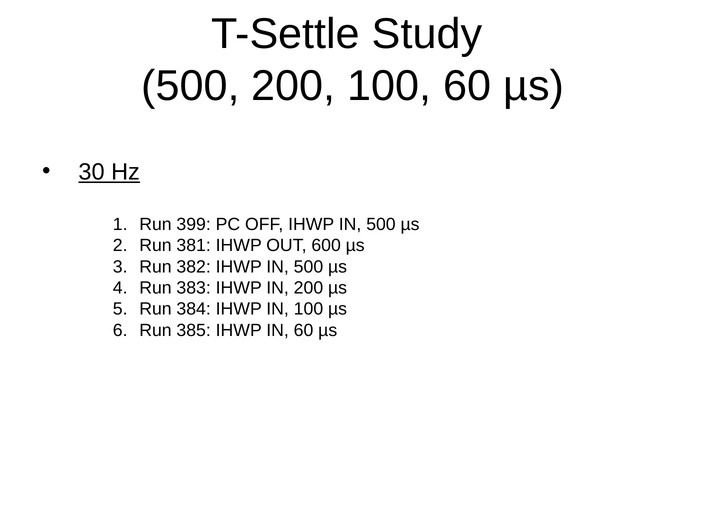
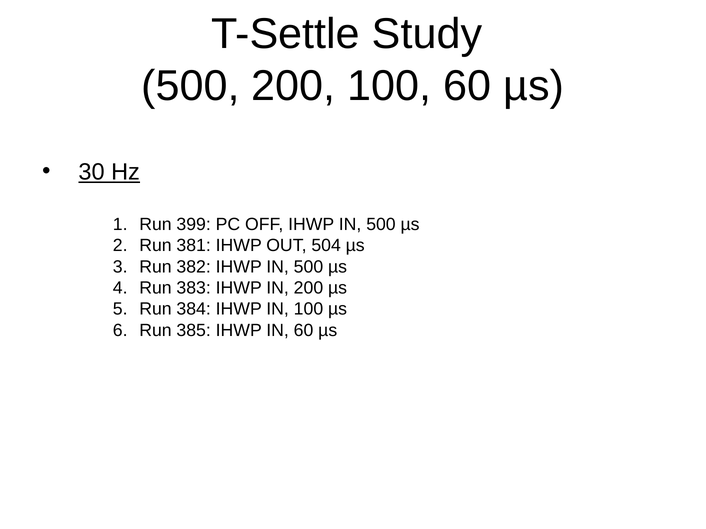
600: 600 -> 504
